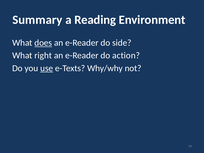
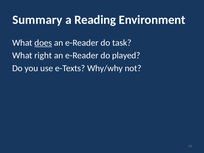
side: side -> task
action: action -> played
use underline: present -> none
